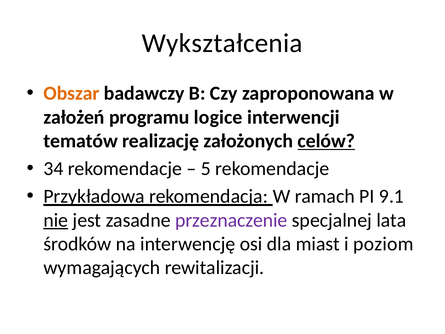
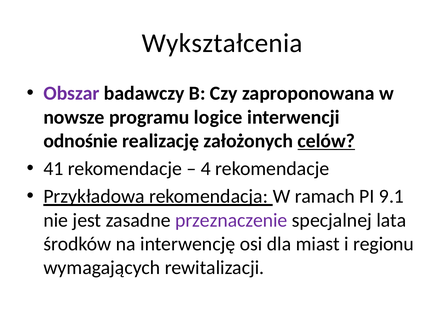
Obszar colour: orange -> purple
założeń: założeń -> nowsze
tematów: tematów -> odnośnie
34: 34 -> 41
5: 5 -> 4
nie underline: present -> none
poziom: poziom -> regionu
